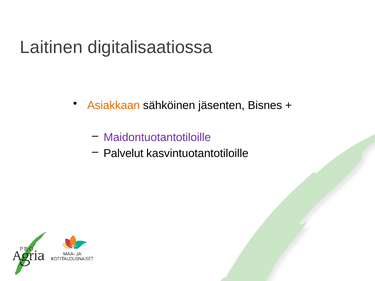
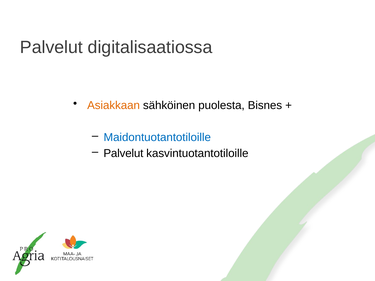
Laitinen at (51, 47): Laitinen -> Palvelut
jäsenten: jäsenten -> puolesta
Maidontuotantotiloille colour: purple -> blue
